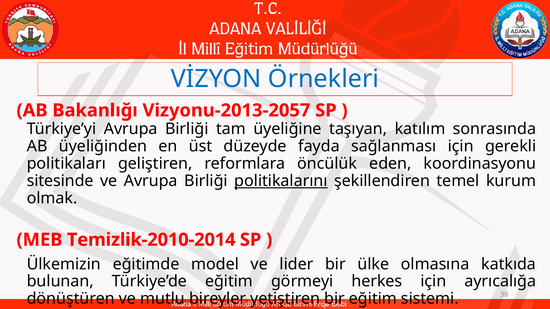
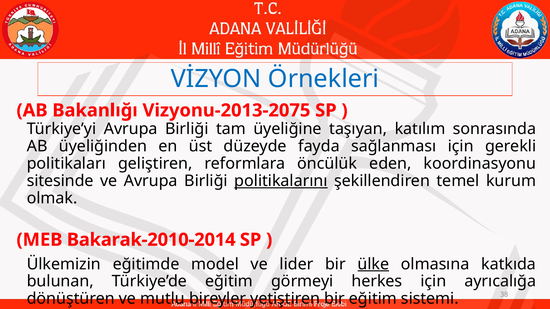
Vizyonu-2013-2057: Vizyonu-2013-2057 -> Vizyonu-2013-2075
Temizlik-2010-2014: Temizlik-2010-2014 -> Bakarak-2010-2014
ülke underline: none -> present
